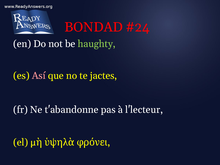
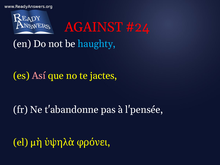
BONDAD: BONDAD -> AGAINST
haughty colour: light green -> light blue
l'lecteur: l'lecteur -> l'pensée
